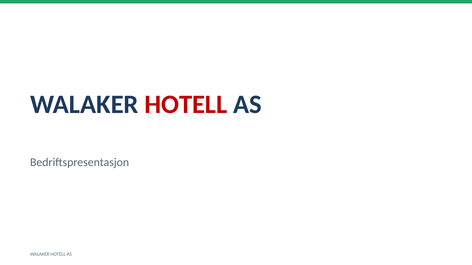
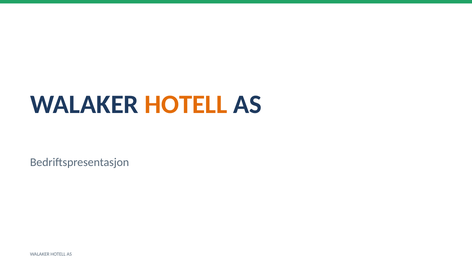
HOTELL at (186, 105) colour: red -> orange
